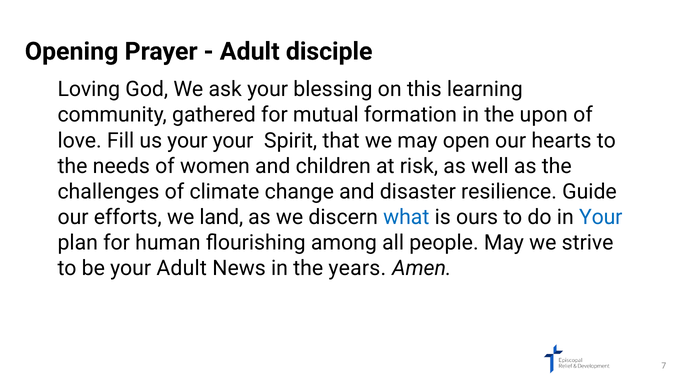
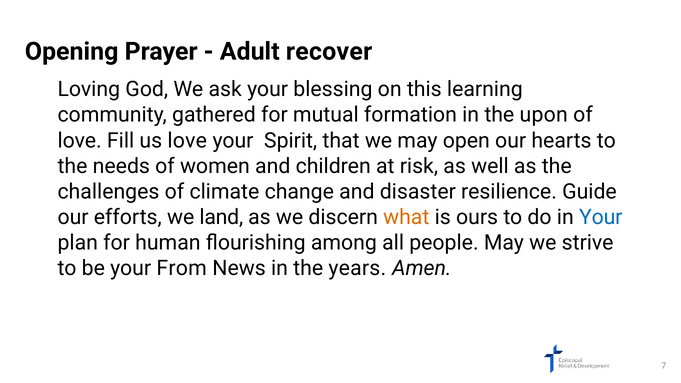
disciple: disciple -> recover
us your: your -> love
what colour: blue -> orange
your Adult: Adult -> From
